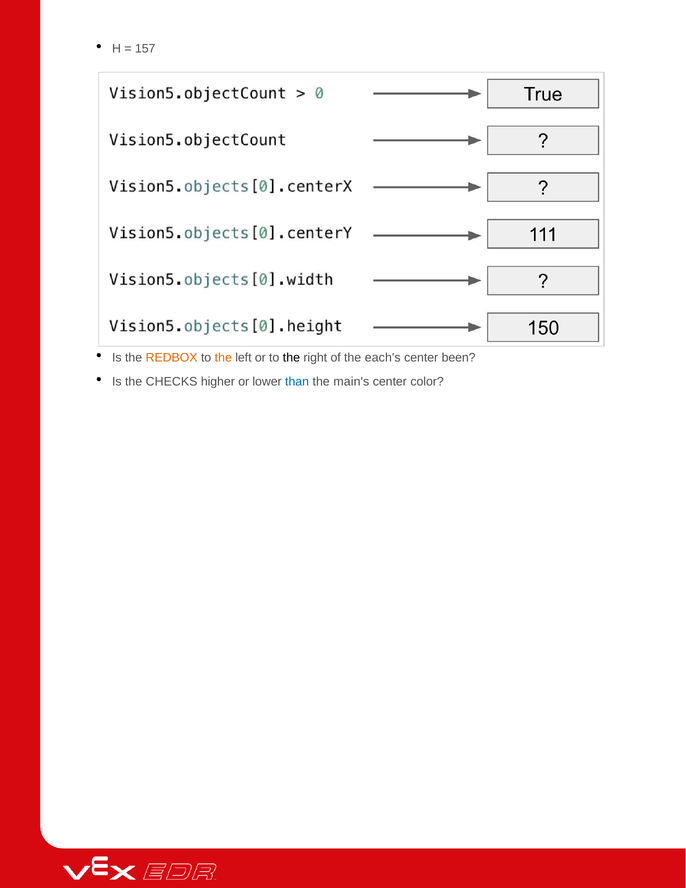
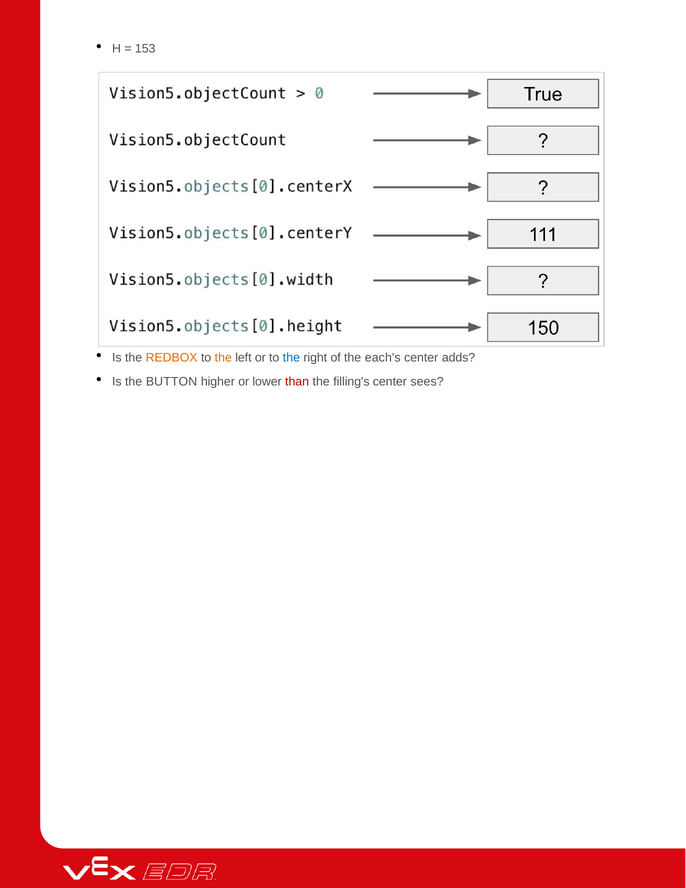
157: 157 -> 153
the at (291, 358) colour: black -> blue
been: been -> adds
CHECKS: CHECKS -> BUTTON
than colour: blue -> red
main's: main's -> filling's
color: color -> sees
